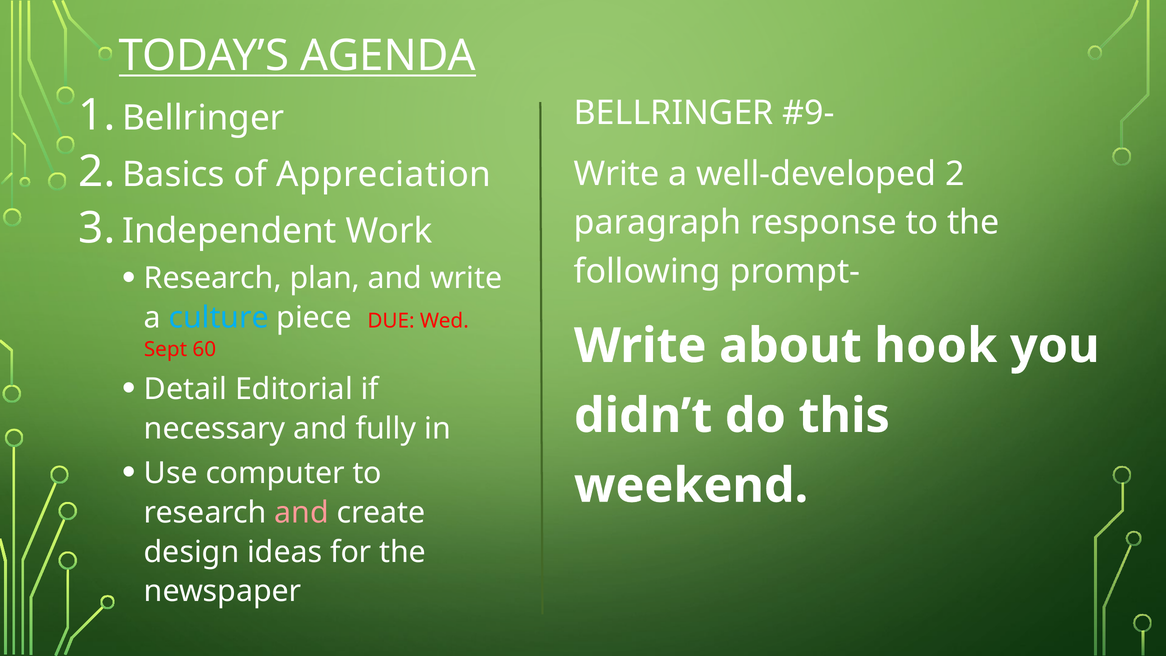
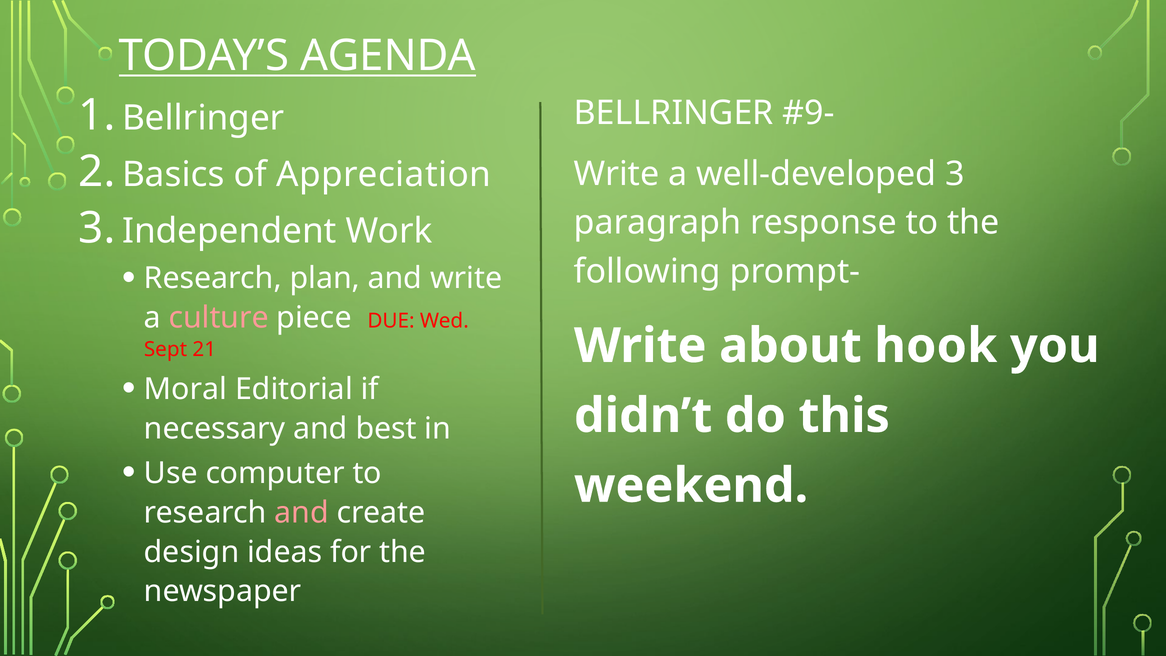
well-developed 2: 2 -> 3
culture colour: light blue -> pink
60: 60 -> 21
Detail: Detail -> Moral
fully: fully -> best
